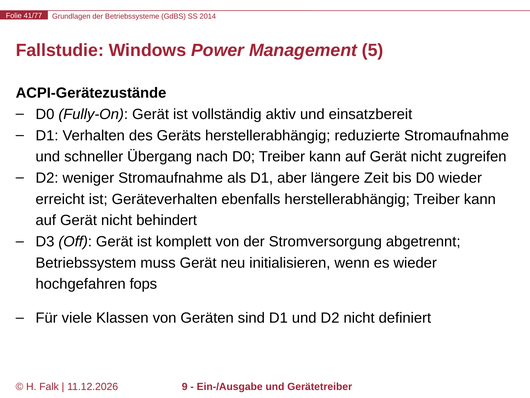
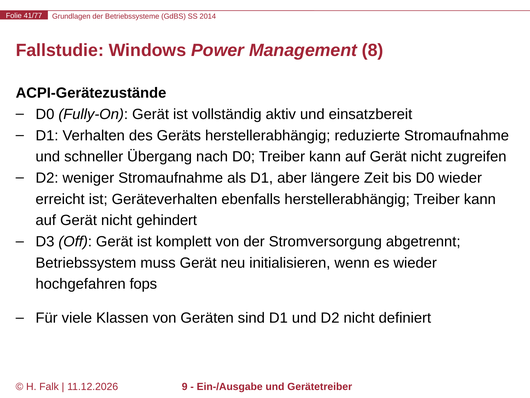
5: 5 -> 8
behindert: behindert -> gehindert
